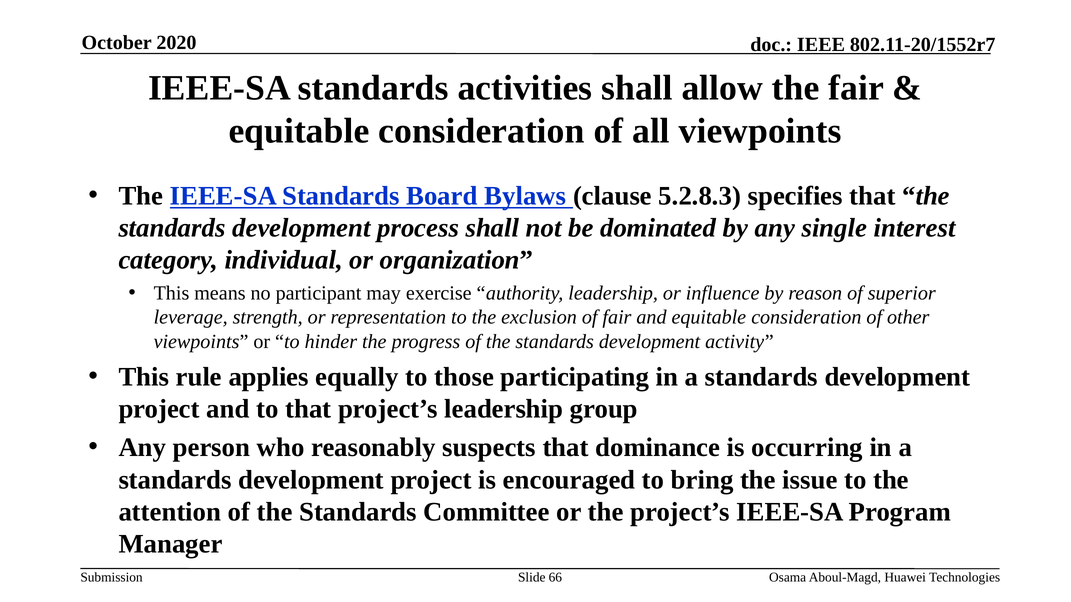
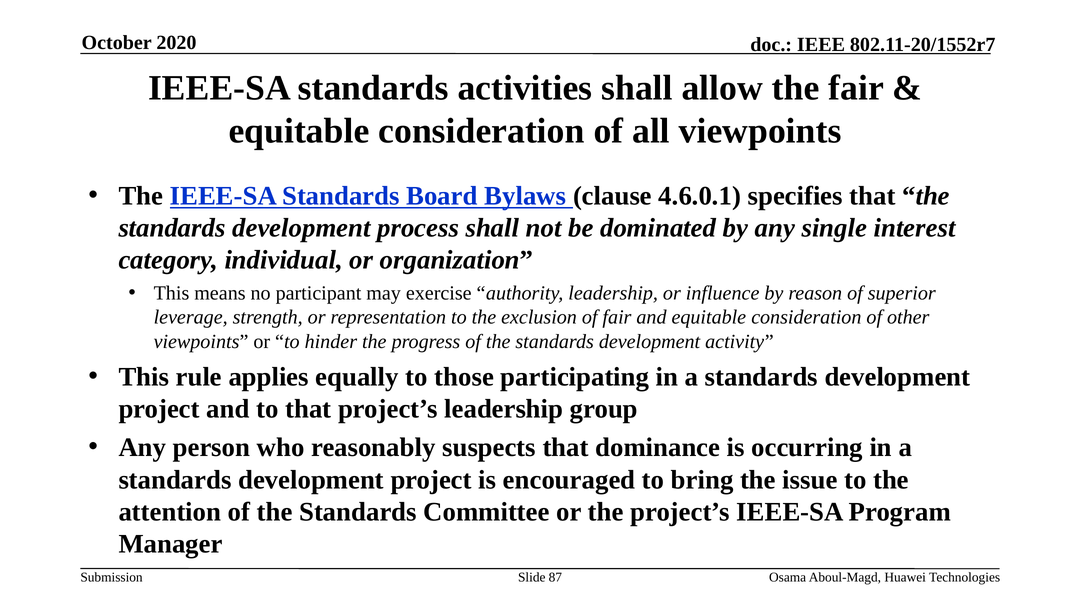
5.2.8.3: 5.2.8.3 -> 4.6.0.1
66: 66 -> 87
